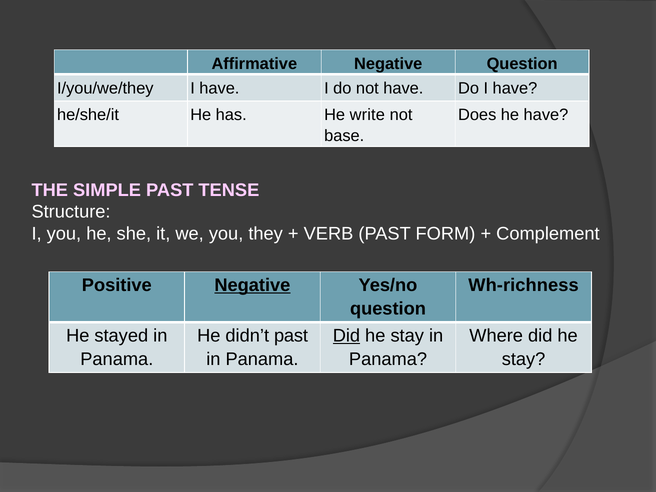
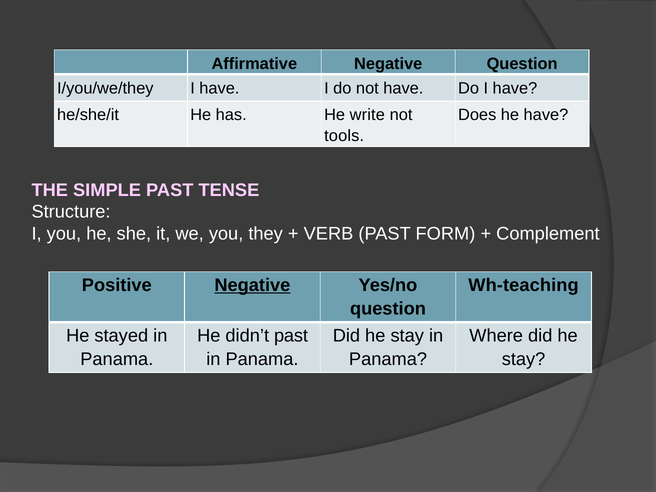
base: base -> tools
Wh-richness: Wh-richness -> Wh-teaching
Did at (346, 336) underline: present -> none
